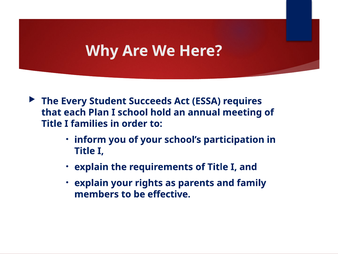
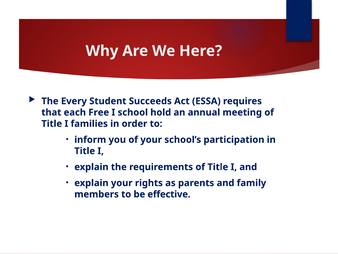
Plan: Plan -> Free
